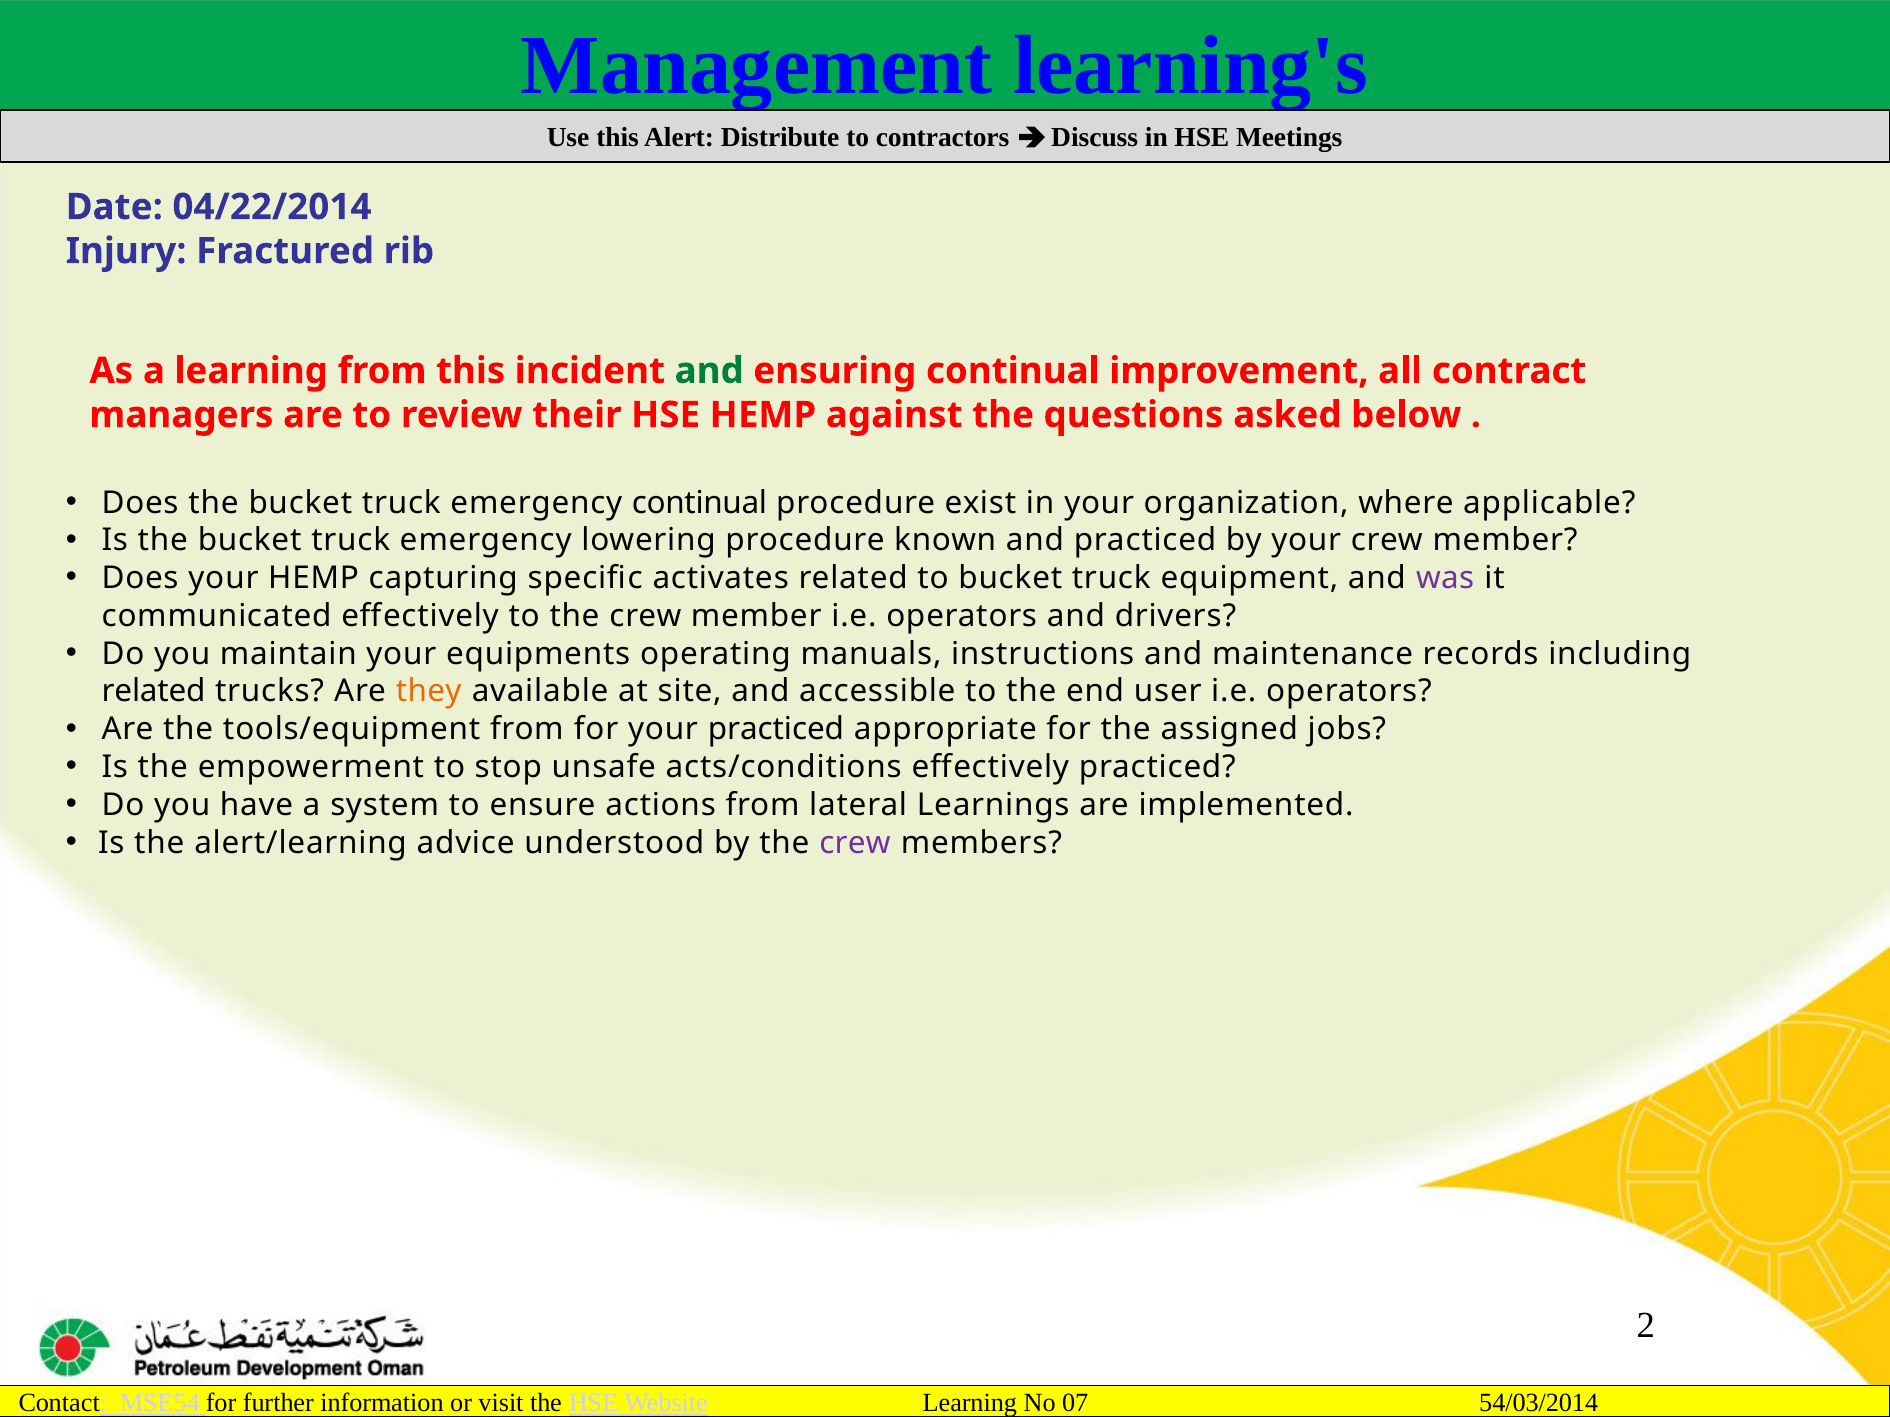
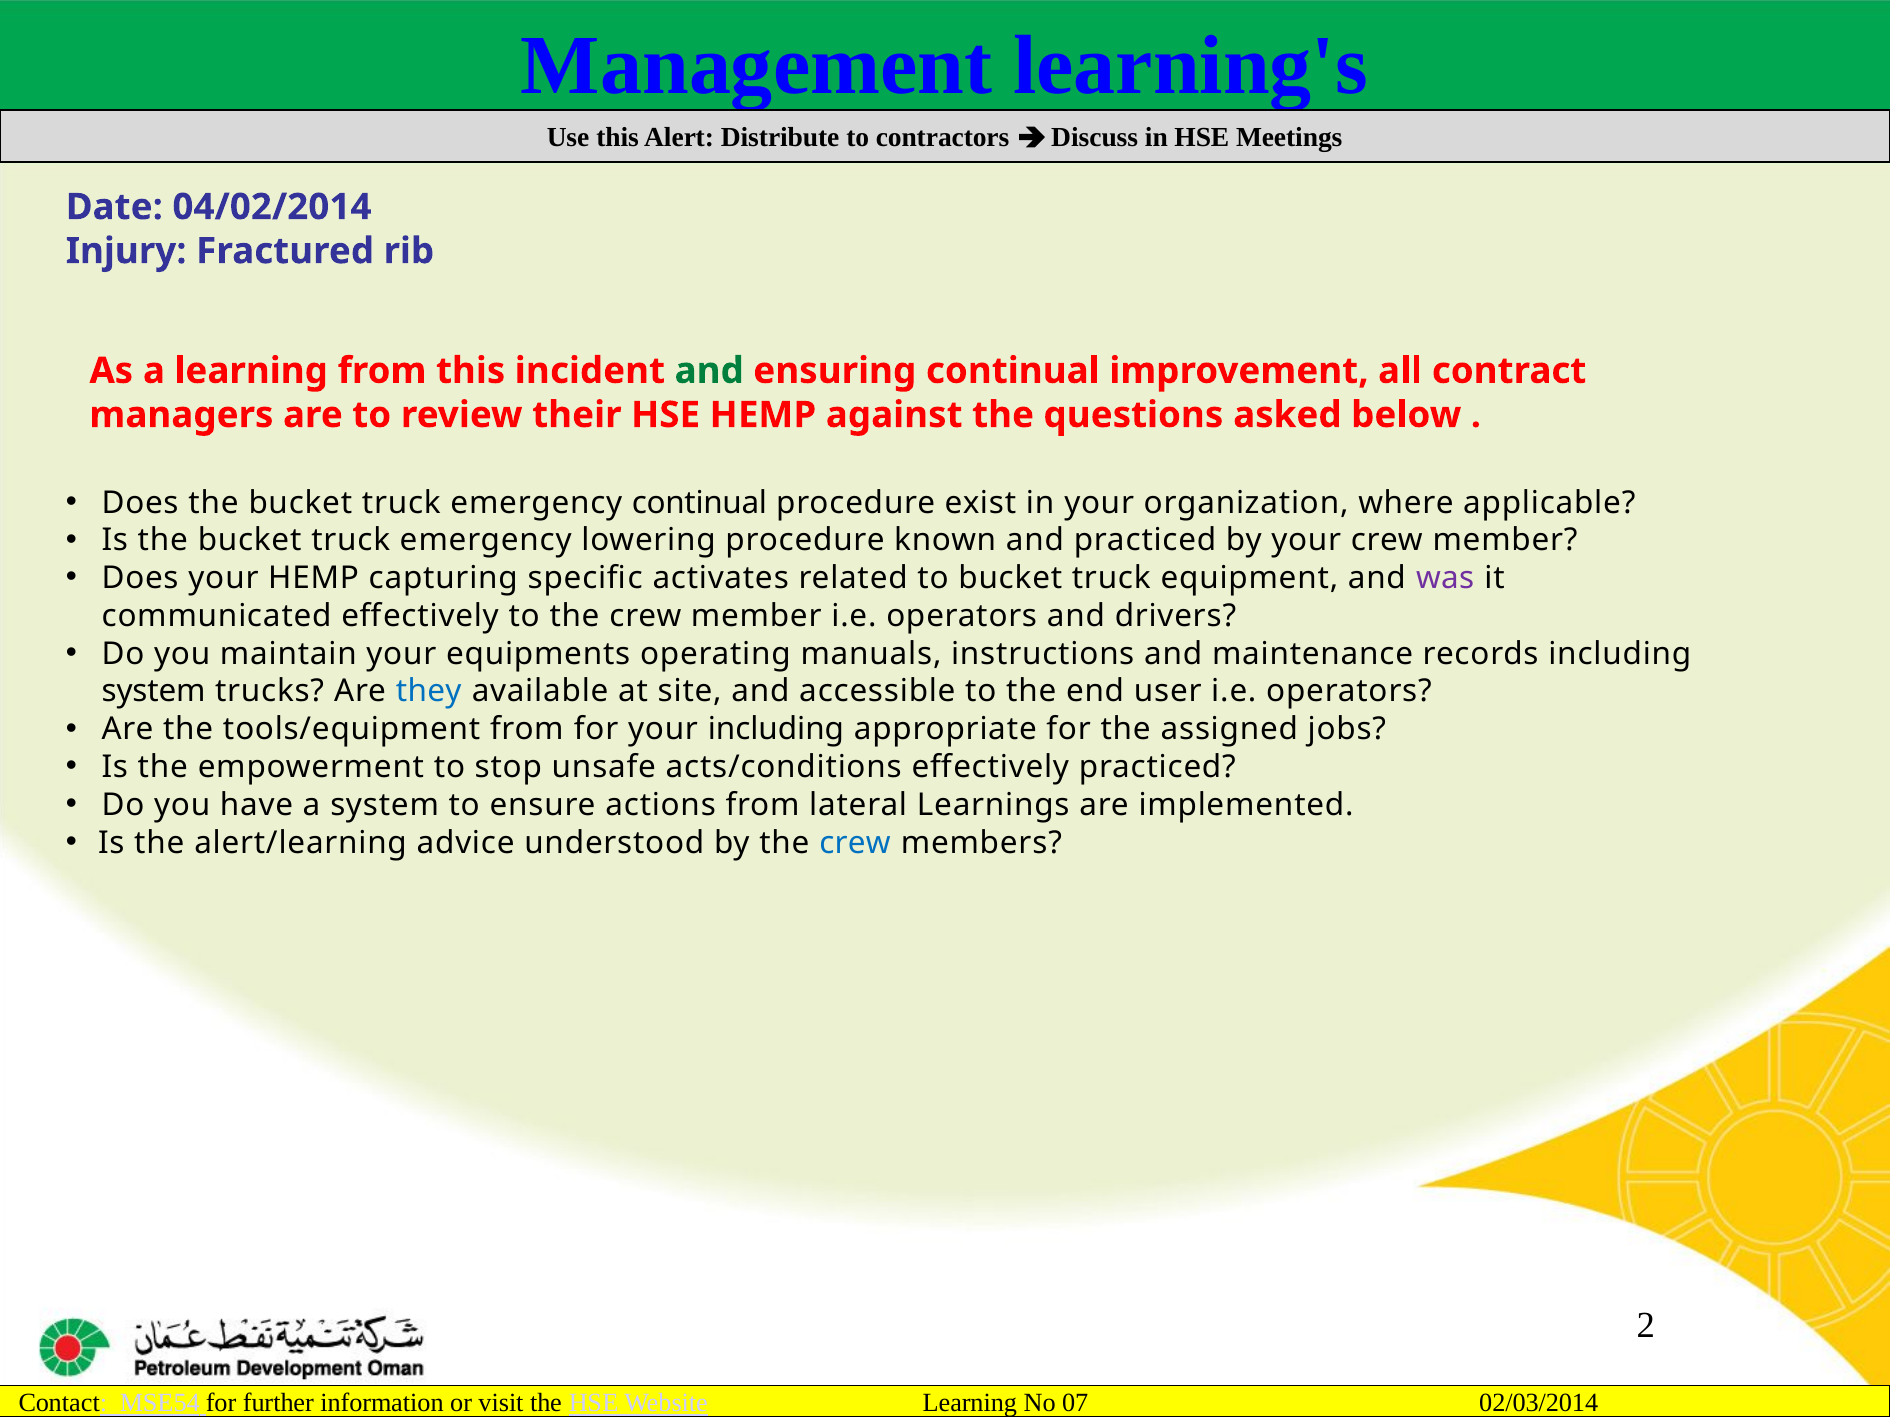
04/22/2014: 04/22/2014 -> 04/02/2014
related at (154, 692): related -> system
they colour: orange -> blue
your practiced: practiced -> including
crew at (855, 843) colour: purple -> blue
54/03/2014: 54/03/2014 -> 02/03/2014
